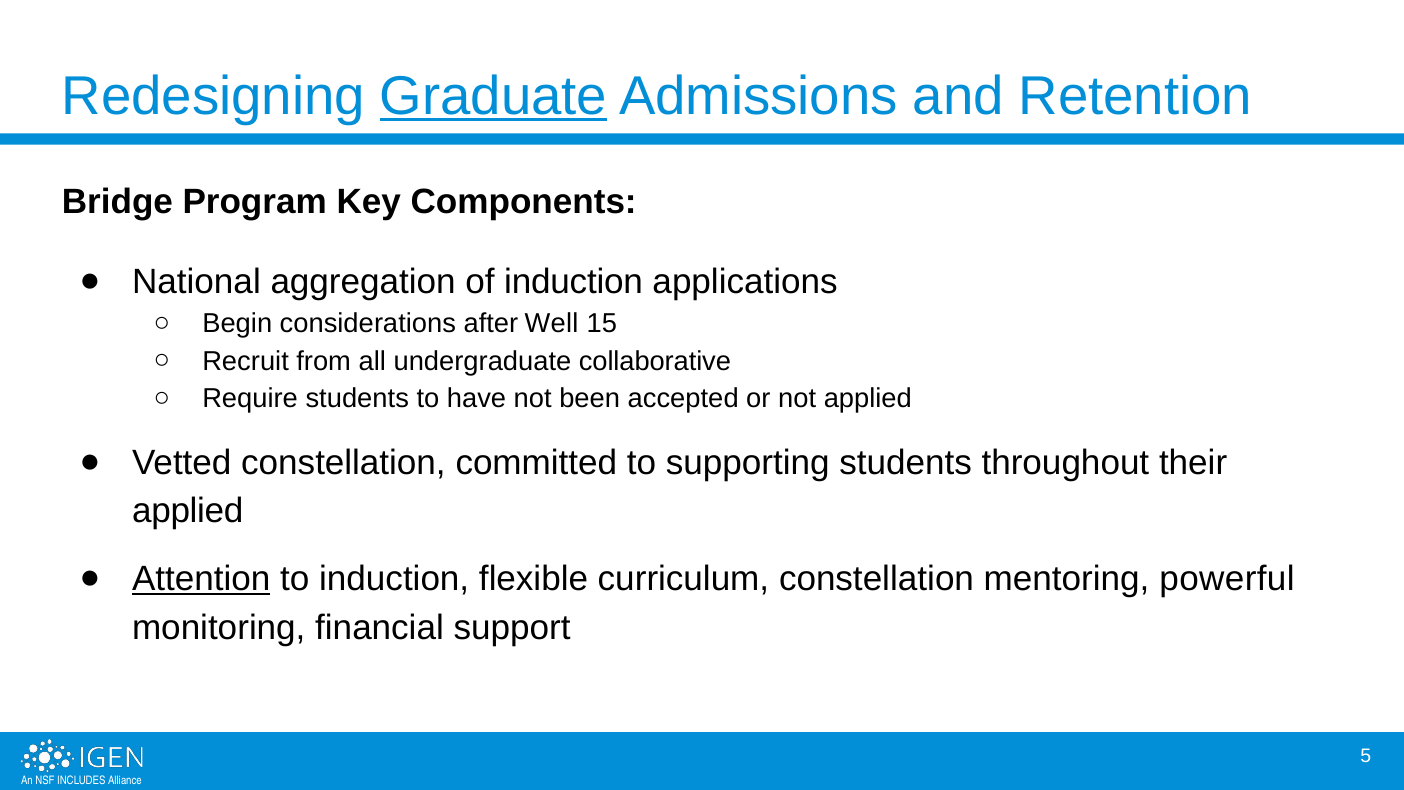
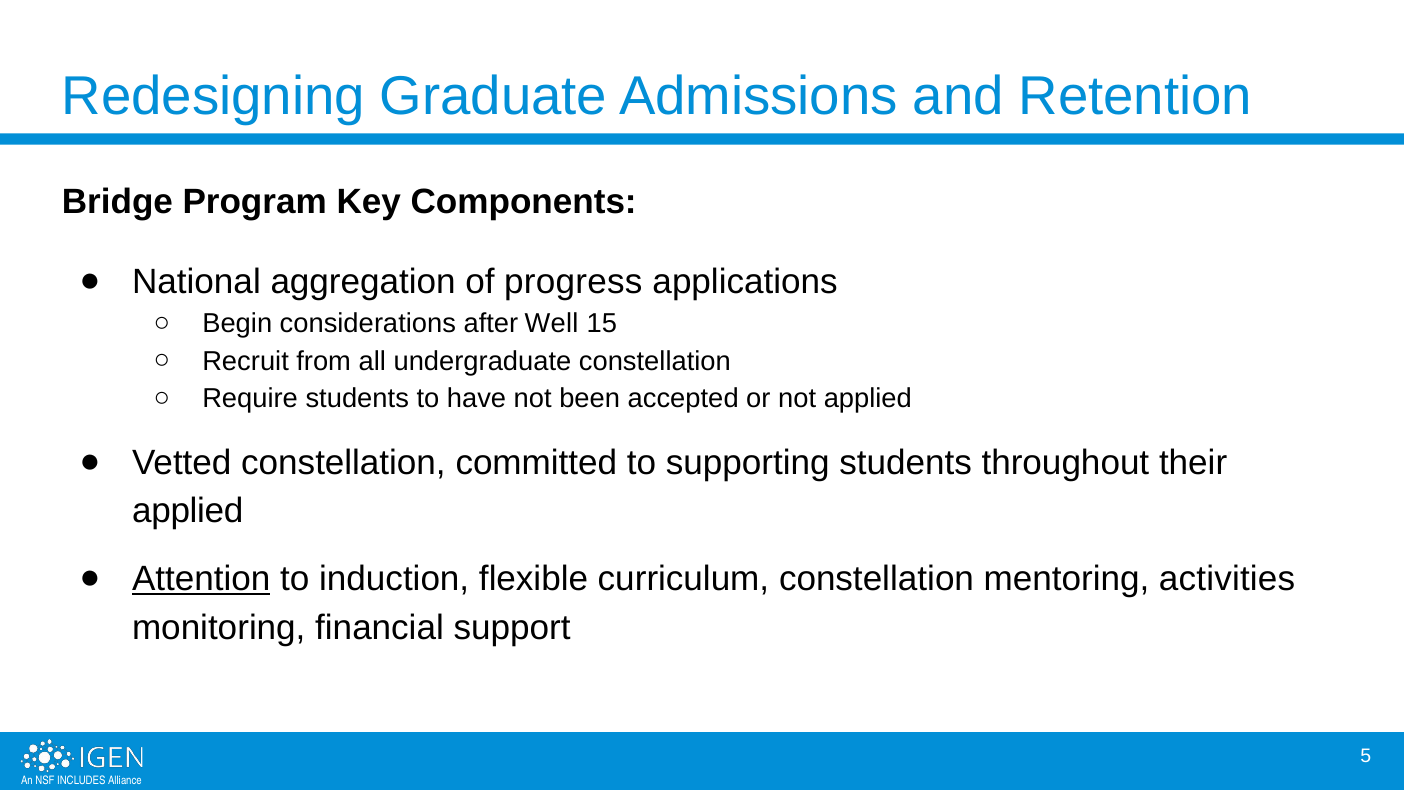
Graduate underline: present -> none
of induction: induction -> progress
undergraduate collaborative: collaborative -> constellation
powerful: powerful -> activities
